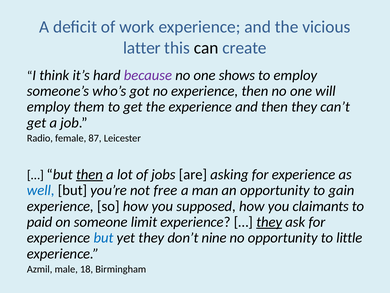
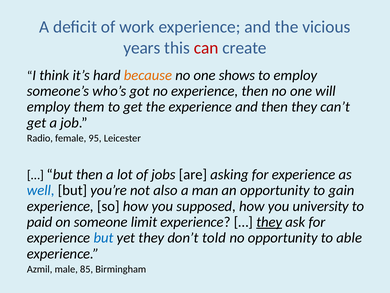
latter: latter -> years
can colour: black -> red
because colour: purple -> orange
87: 87 -> 95
then at (89, 174) underline: present -> none
free: free -> also
claimants: claimants -> university
nine: nine -> told
little: little -> able
18: 18 -> 85
